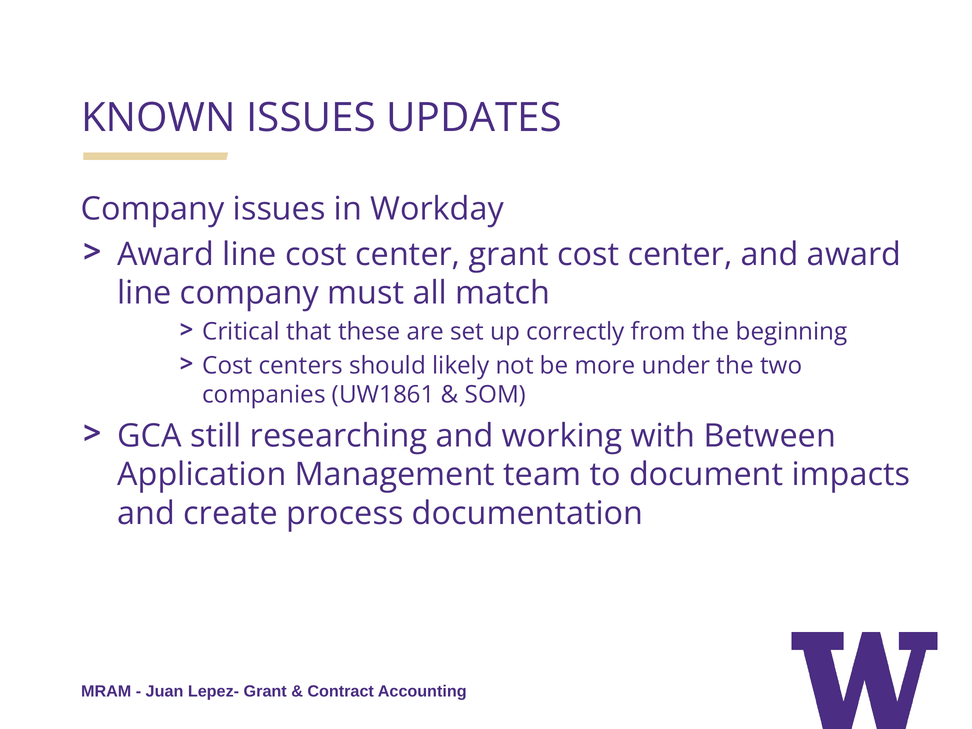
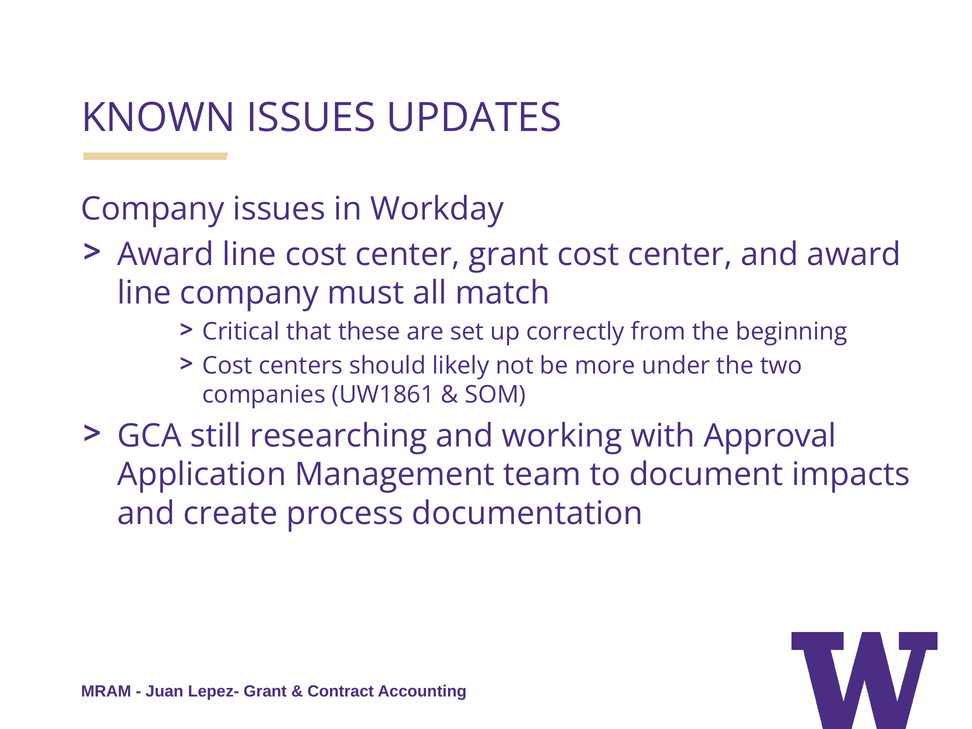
Between: Between -> Approval
